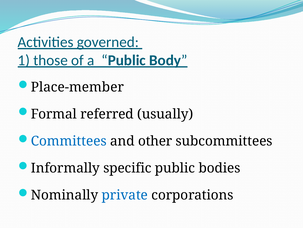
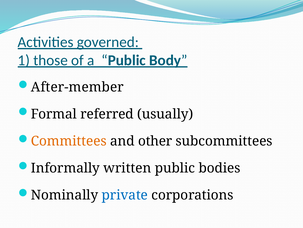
Place-member: Place-member -> After-member
Committees colour: blue -> orange
specific: specific -> written
